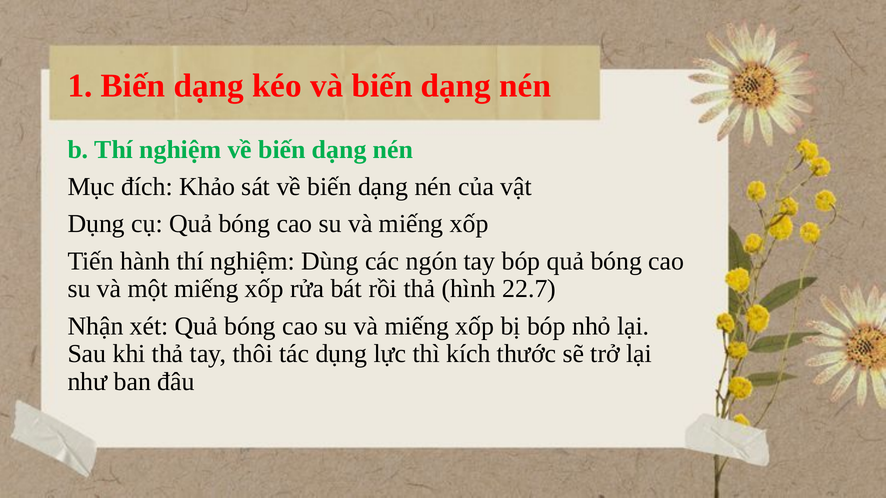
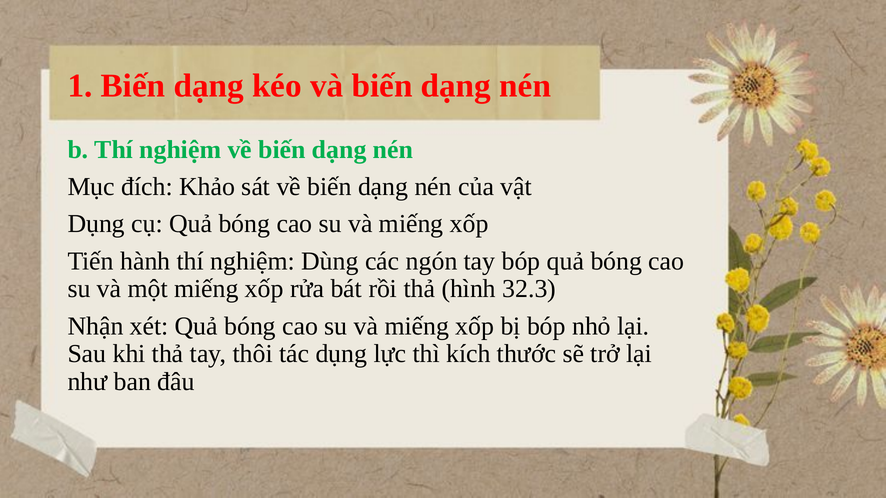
22.7: 22.7 -> 32.3
